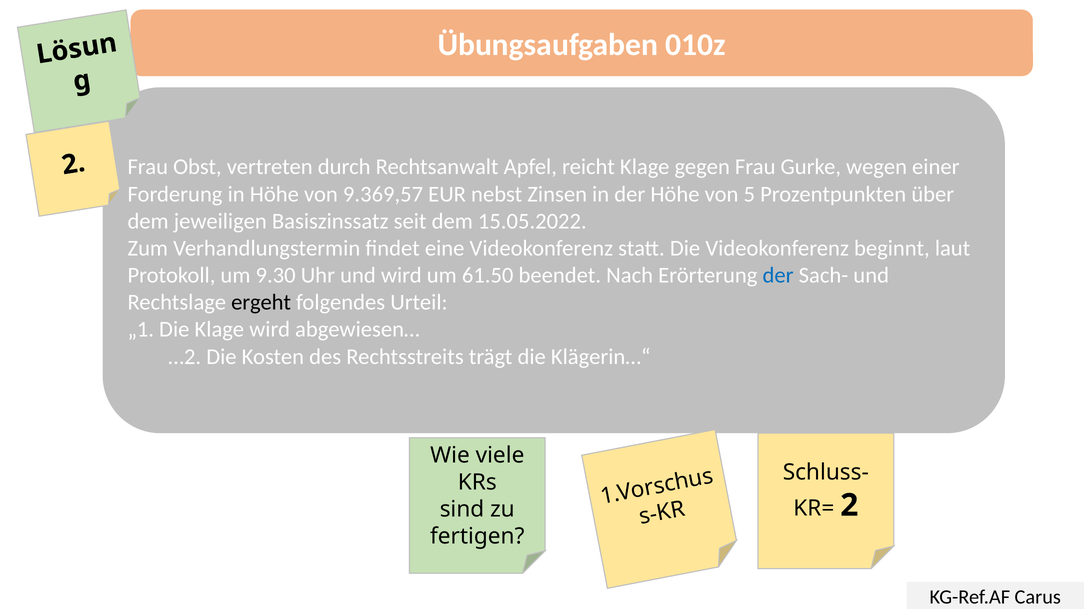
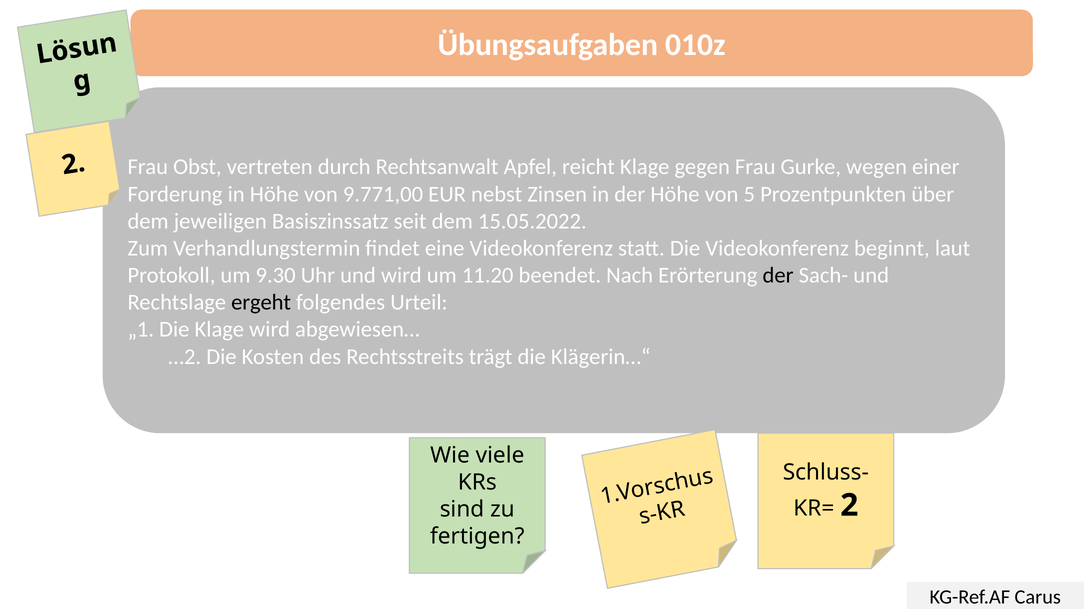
9.369,57: 9.369,57 -> 9.771,00
61.50: 61.50 -> 11.20
der at (778, 276) colour: blue -> black
